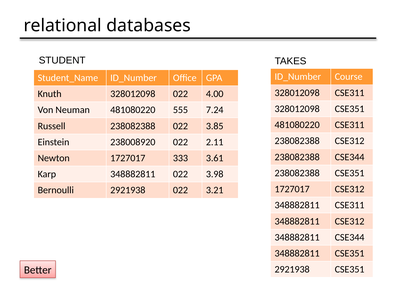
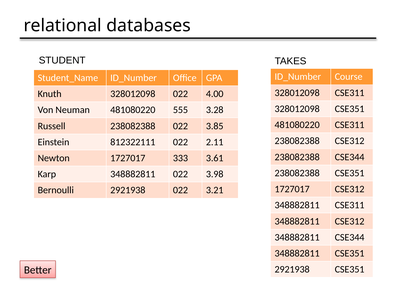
7.24: 7.24 -> 3.28
238008920: 238008920 -> 812322111
